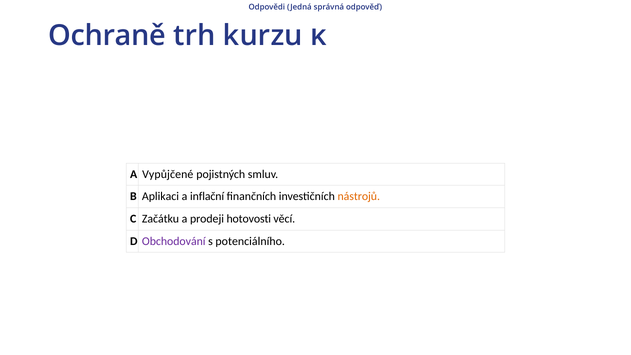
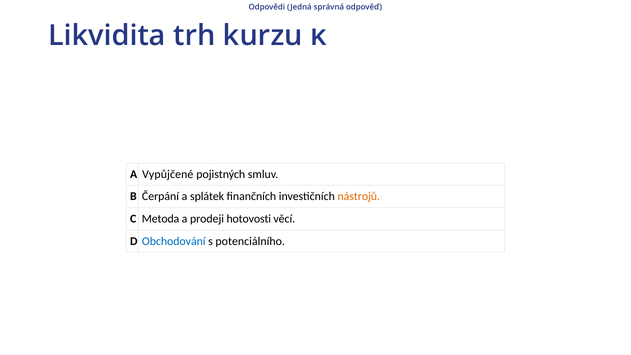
Ochraně: Ochraně -> Likvidita
Aplikaci: Aplikaci -> Čerpání
inflační: inflační -> splátek
Začátku: Začátku -> Metoda
Obchodování colour: purple -> blue
